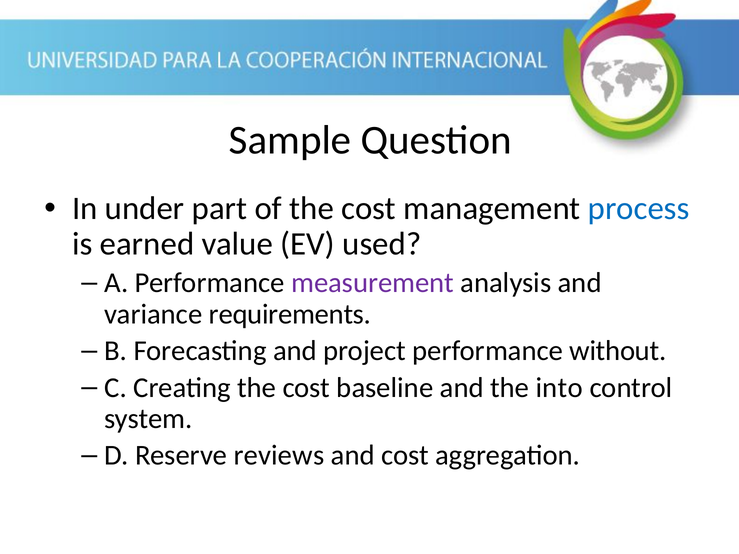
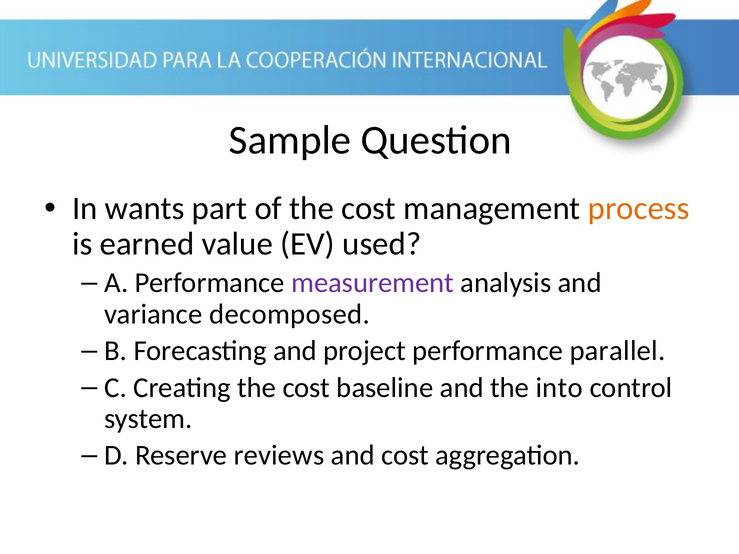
under: under -> wants
process colour: blue -> orange
requirements: requirements -> decomposed
without: without -> parallel
